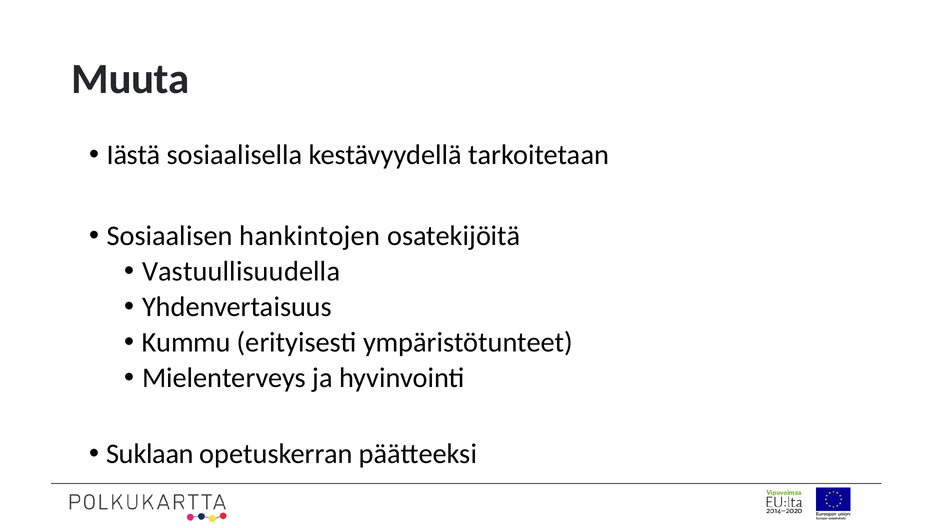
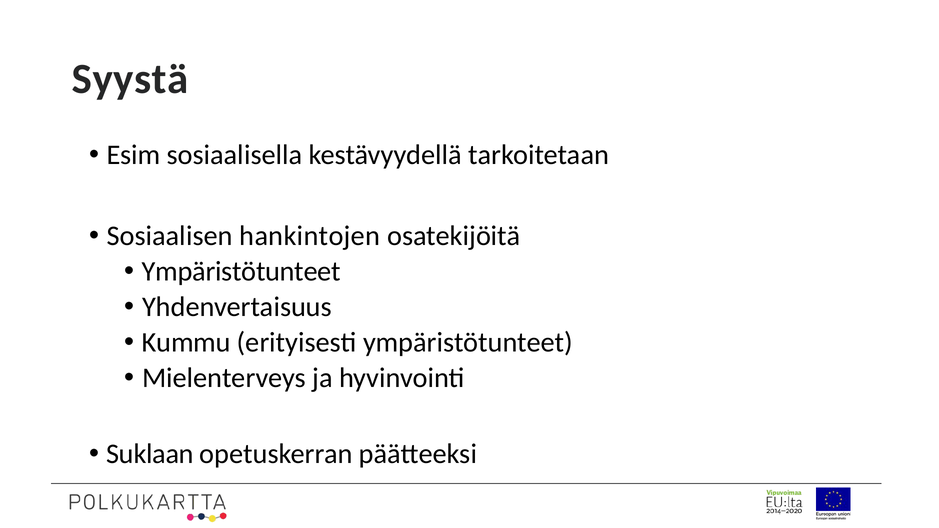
Muuta: Muuta -> Syystä
Iästä: Iästä -> Esim
Vastuullisuudella at (241, 271): Vastuullisuudella -> Ympäristötunteet
